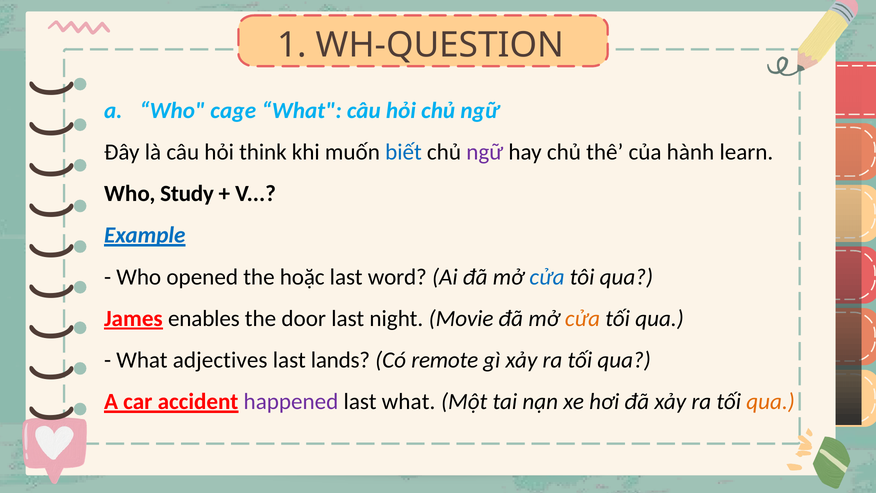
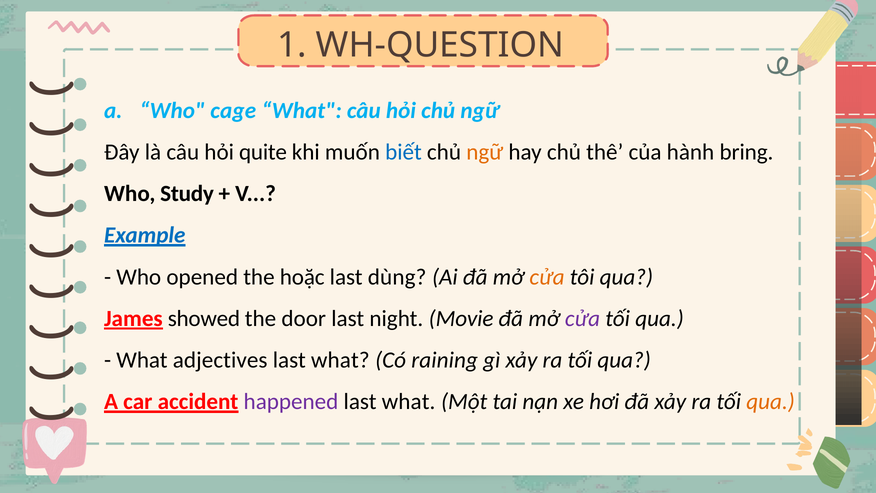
think: think -> quite
ngữ at (485, 152) colour: purple -> orange
learn: learn -> bring
word: word -> dùng
cửa at (547, 277) colour: blue -> orange
enables: enables -> showed
cửa at (583, 318) colour: orange -> purple
lands at (340, 360): lands -> what
remote: remote -> raining
